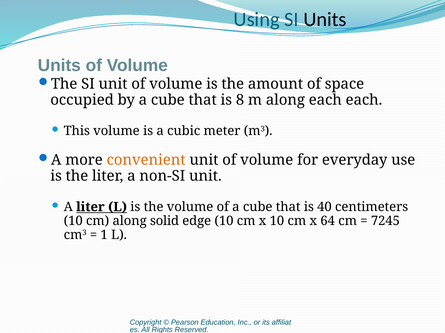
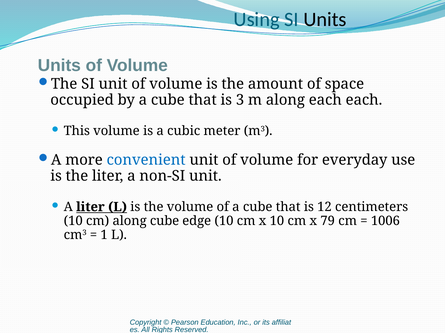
8: 8 -> 3
convenient colour: orange -> blue
40: 40 -> 12
along solid: solid -> cube
64: 64 -> 79
7245: 7245 -> 1006
